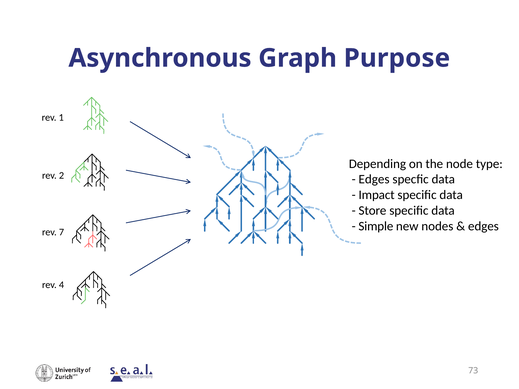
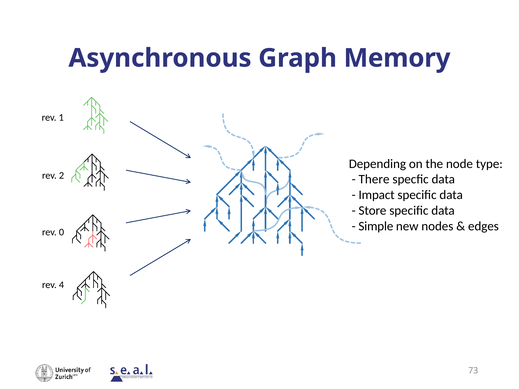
Purpose: Purpose -> Memory
Edges at (374, 179): Edges -> There
7: 7 -> 0
